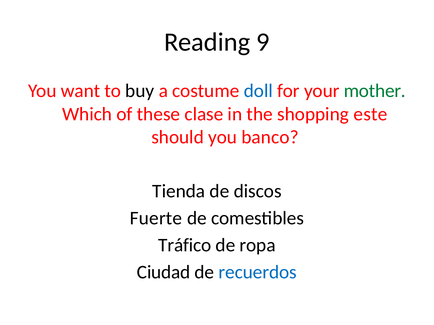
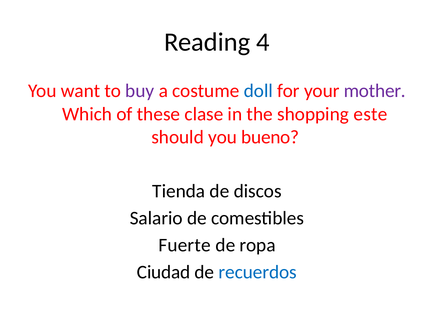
9: 9 -> 4
buy colour: black -> purple
mother colour: green -> purple
banco: banco -> bueno
Fuerte: Fuerte -> Salario
Tráfico: Tráfico -> Fuerte
